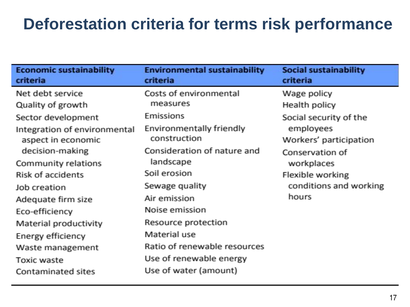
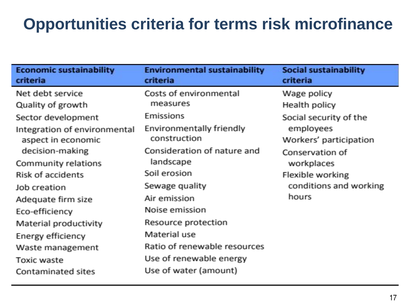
Deforestation: Deforestation -> Opportunities
performance: performance -> microfinance
